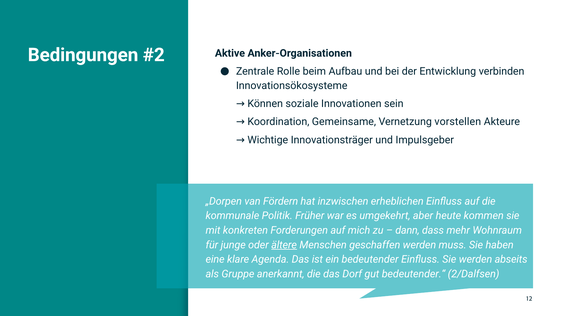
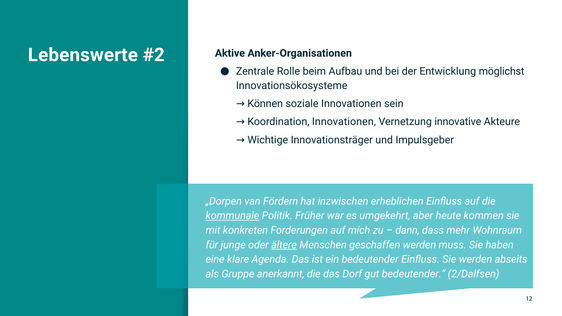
Bedingungen: Bedingungen -> Lebenswerte
verbinden: verbinden -> möglichst
Gemeinsame at (344, 122): Gemeinsame -> Innovationen
vorstellen: vorstellen -> innovative
kommunale underline: none -> present
